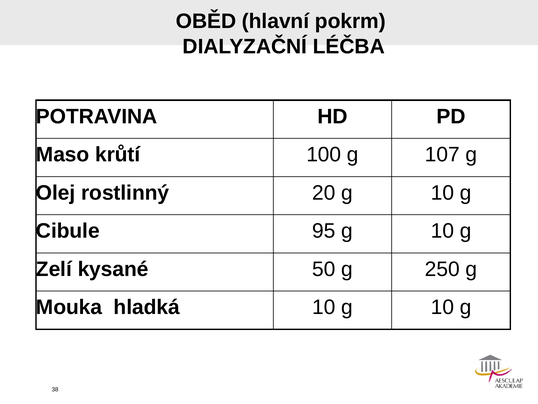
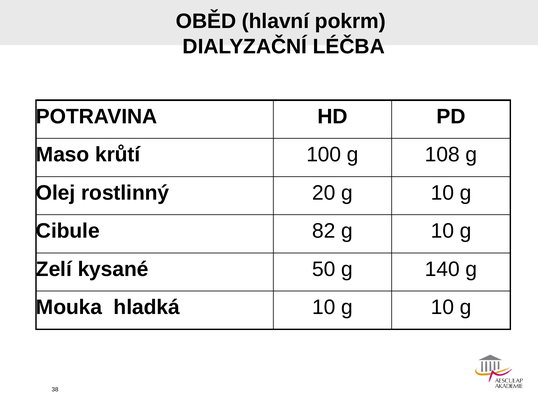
107: 107 -> 108
95: 95 -> 82
250: 250 -> 140
